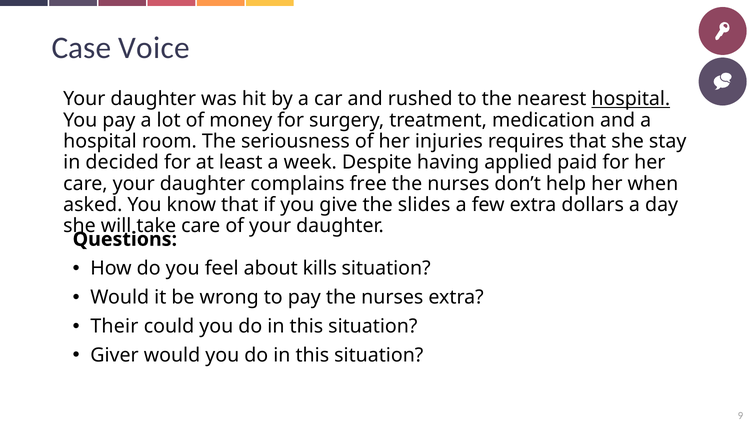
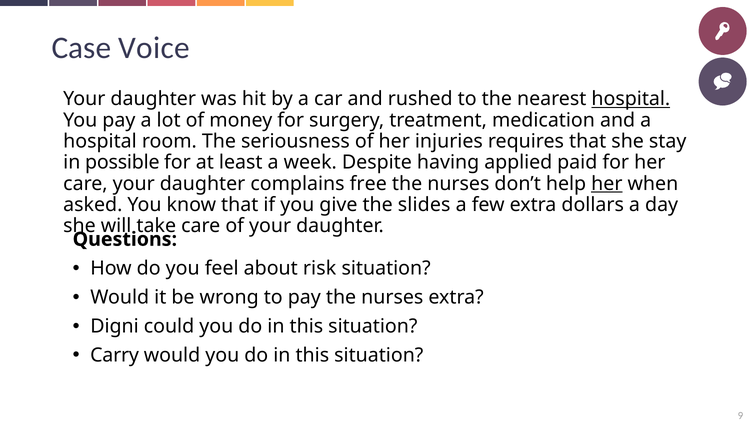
decided: decided -> possible
her at (607, 184) underline: none -> present
kills: kills -> risk
Their: Their -> Digni
Giver: Giver -> Carry
